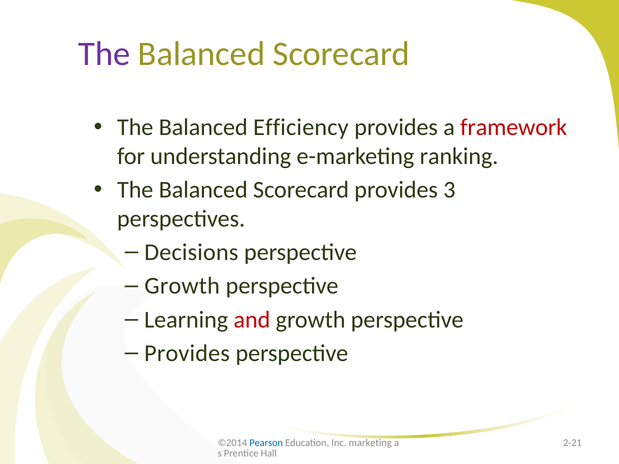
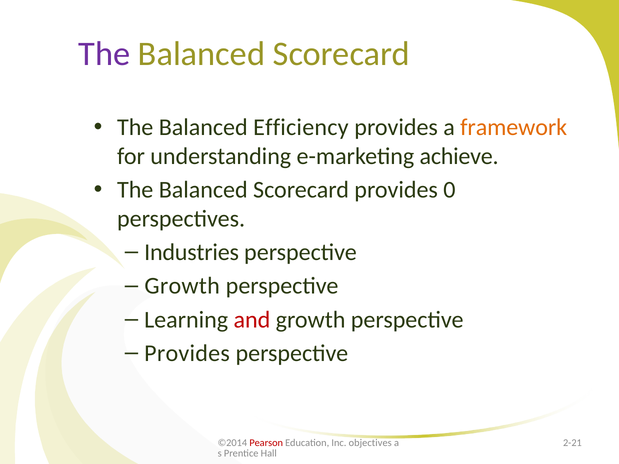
framework colour: red -> orange
ranking: ranking -> achieve
3: 3 -> 0
Decisions: Decisions -> Industries
Pearson colour: blue -> red
marketing: marketing -> objectives
